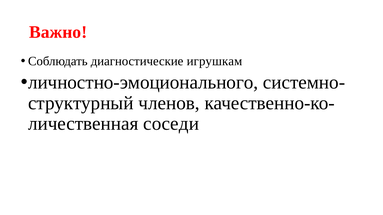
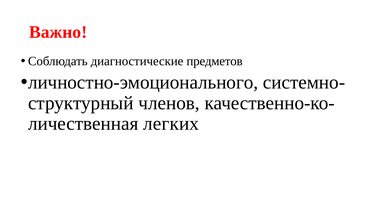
игрушкам: игрушкам -> предметов
соседи: соседи -> легких
